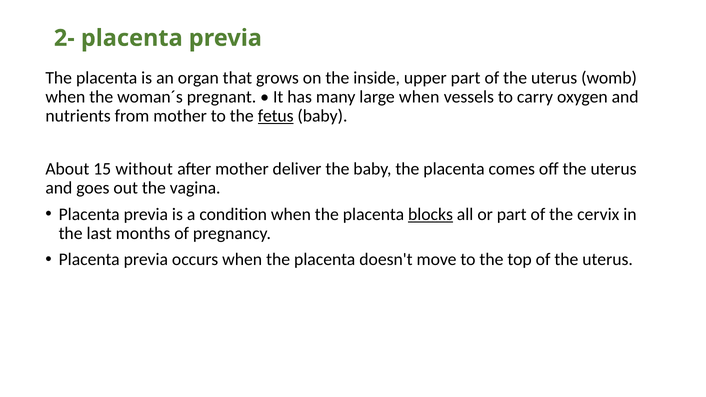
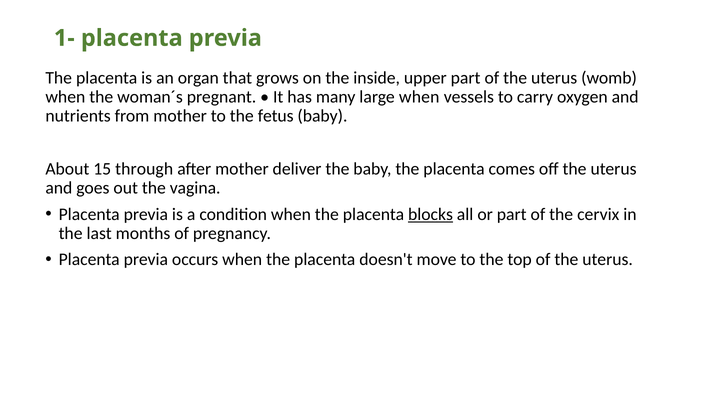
2-: 2- -> 1-
fetus underline: present -> none
without: without -> through
